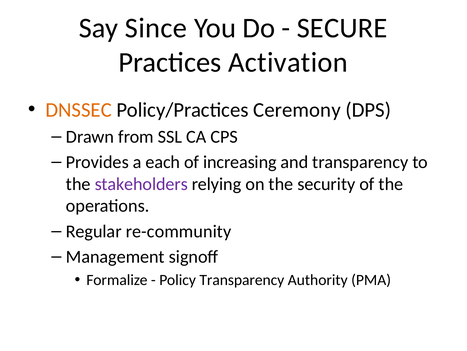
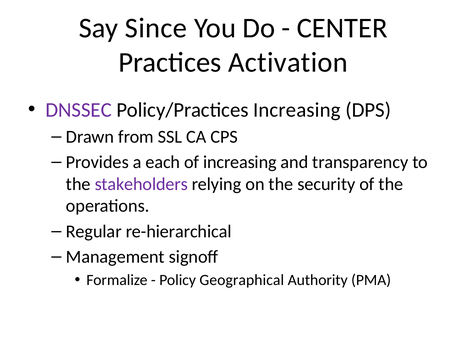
SECURE: SECURE -> CENTER
DNSSEC colour: orange -> purple
Policy/Practices Ceremony: Ceremony -> Increasing
re-community: re-community -> re-hierarchical
Policy Transparency: Transparency -> Geographical
